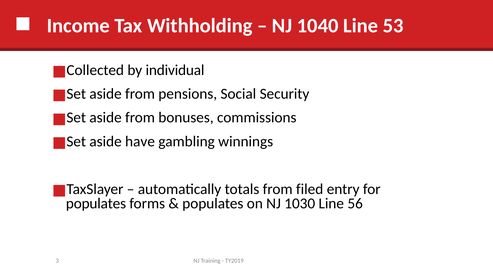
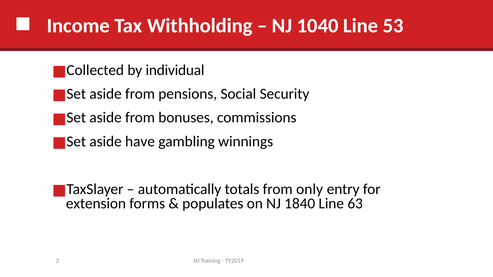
filed: filed -> only
populates at (96, 204): populates -> extension
1030: 1030 -> 1840
56: 56 -> 63
